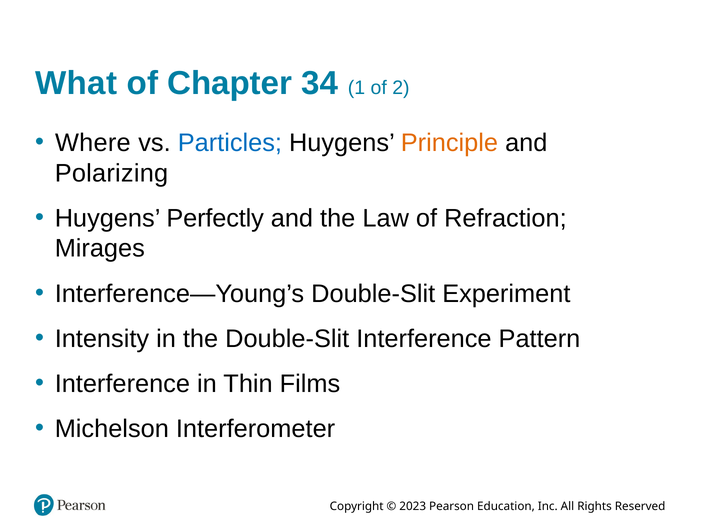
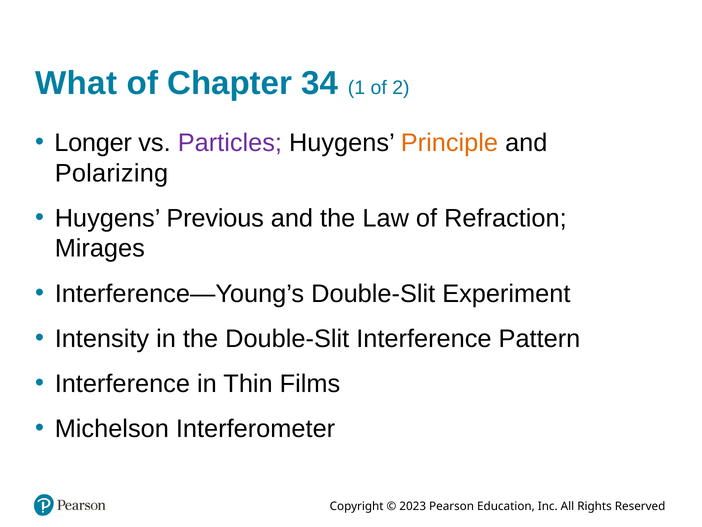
Where: Where -> Longer
Particles colour: blue -> purple
Perfectly: Perfectly -> Previous
